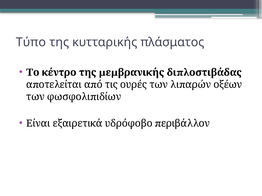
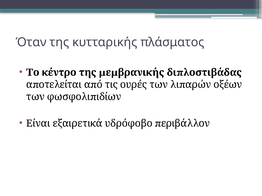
Τύπο: Τύπο -> Όταν
